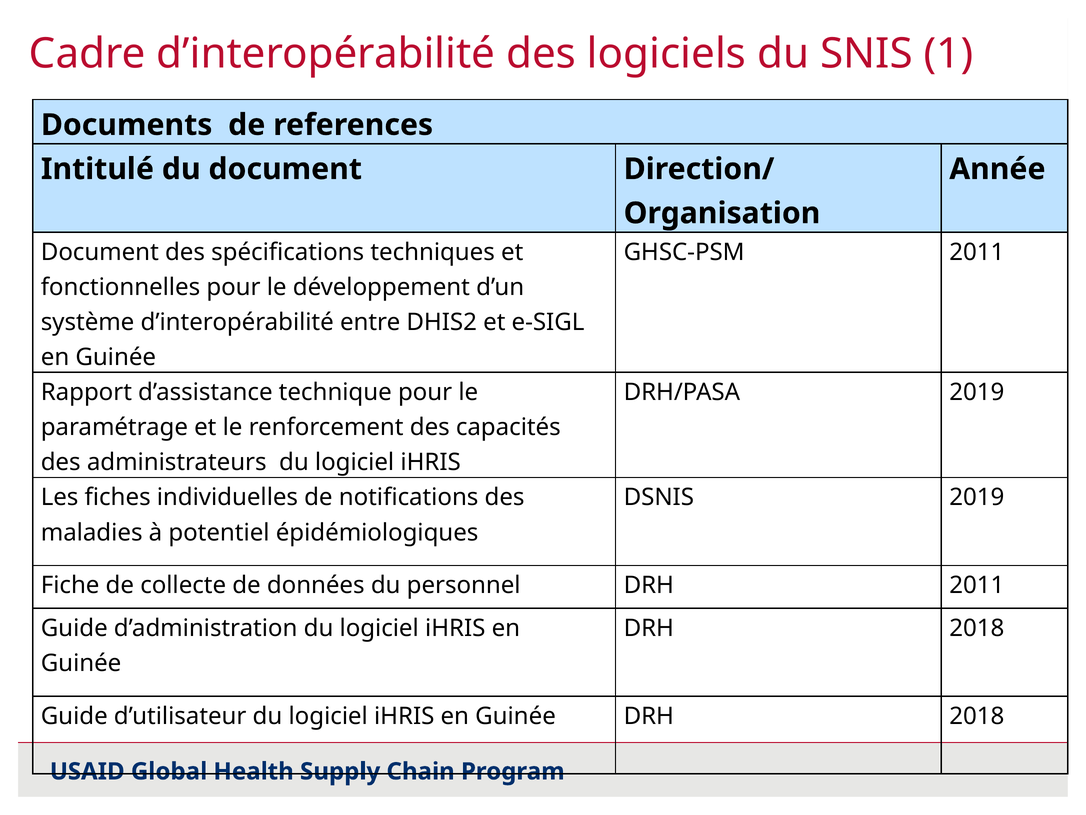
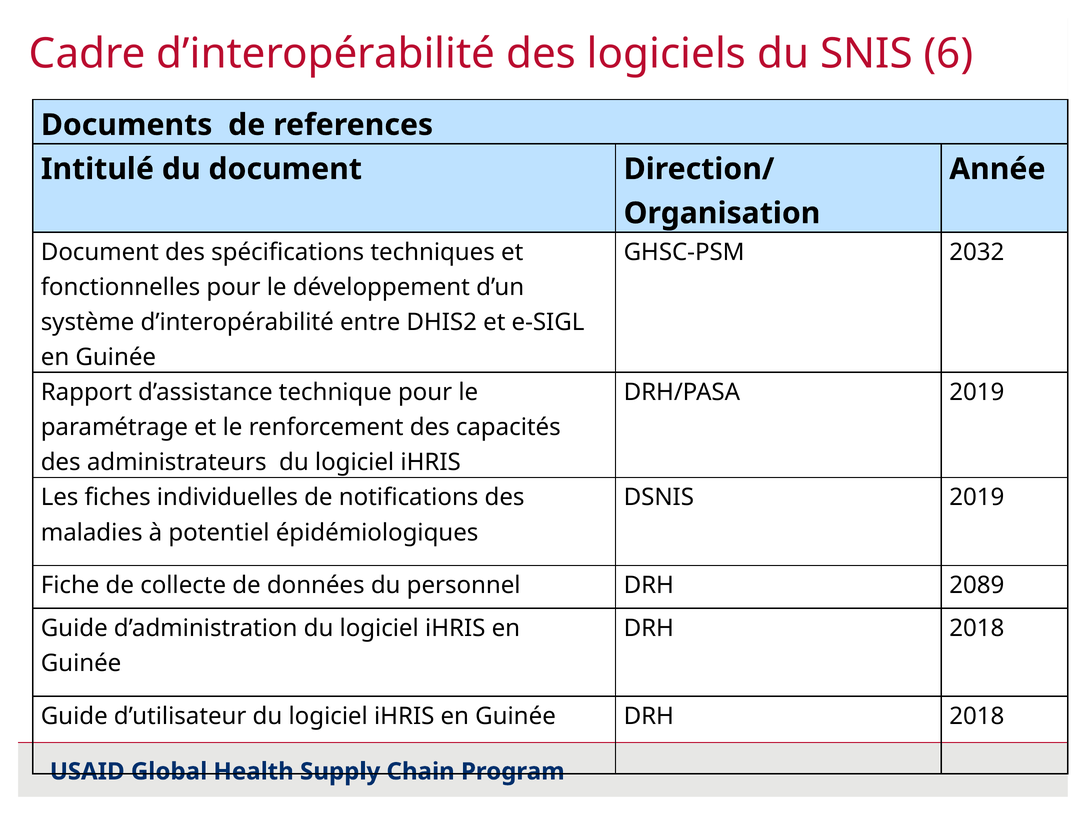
1: 1 -> 6
GHSC-PSM 2011: 2011 -> 2032
DRH 2011: 2011 -> 2089
